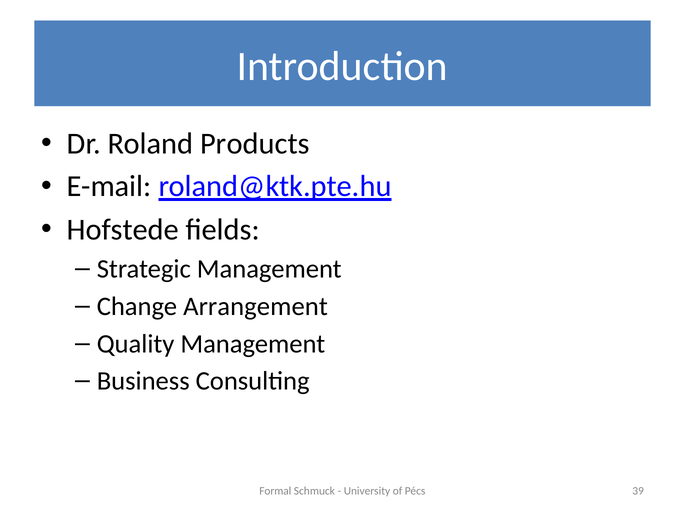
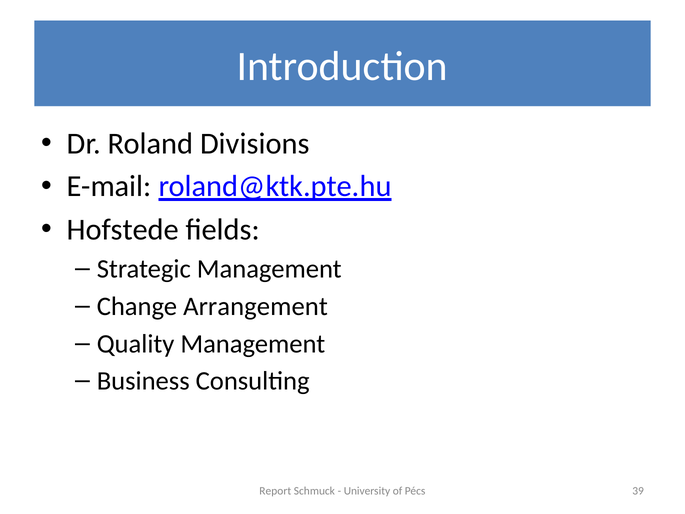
Products: Products -> Divisions
Formal: Formal -> Report
